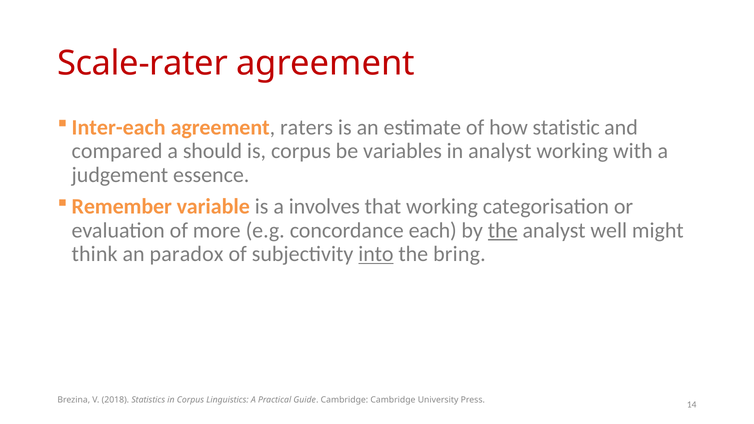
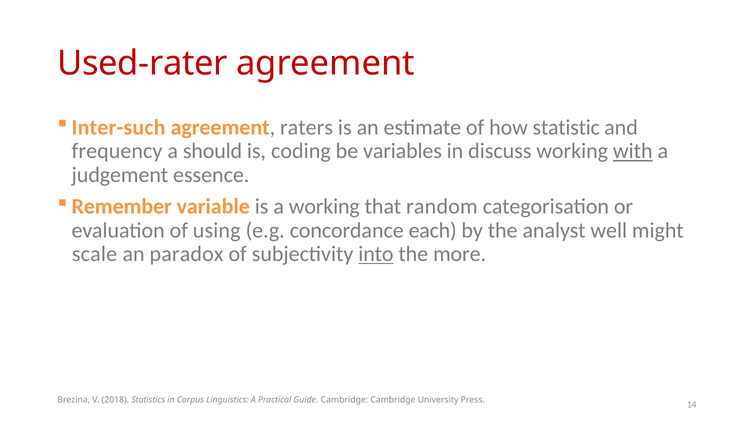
Scale-rater: Scale-rater -> Used-rater
Inter-each: Inter-each -> Inter-such
compared: compared -> frequency
is corpus: corpus -> coding
in analyst: analyst -> discuss
with underline: none -> present
a involves: involves -> working
that working: working -> random
more: more -> using
the at (503, 230) underline: present -> none
think: think -> scale
bring: bring -> more
